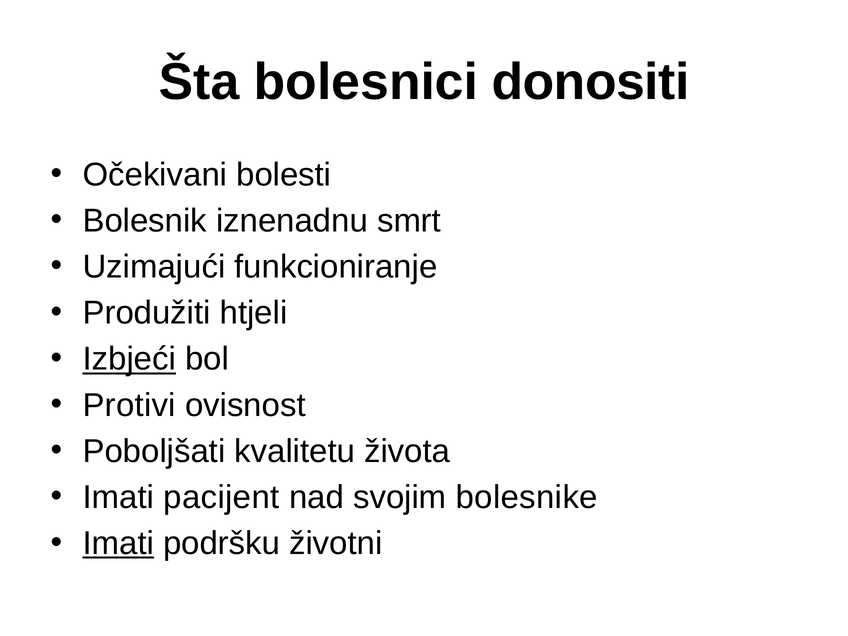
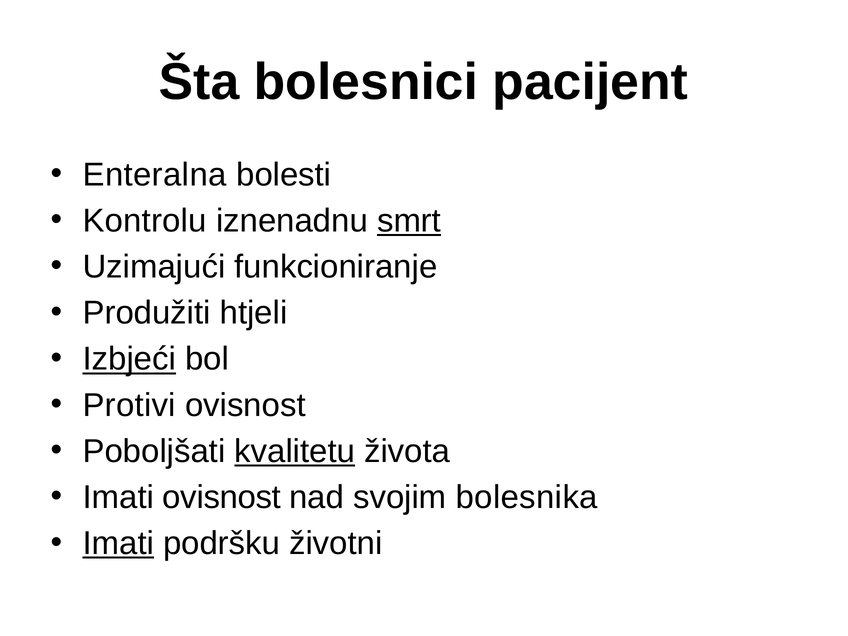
donositi: donositi -> pacijent
Očekivani: Očekivani -> Enteralna
Bolesnik: Bolesnik -> Kontrolu
smrt underline: none -> present
kvalitetu underline: none -> present
Imati pacijent: pacijent -> ovisnost
bolesnike: bolesnike -> bolesnika
